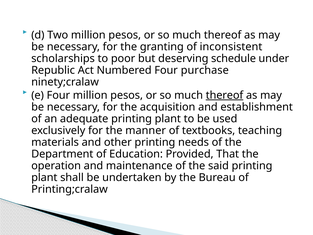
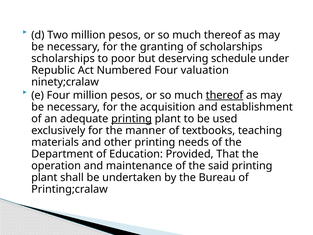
of inconsistent: inconsistent -> scholarships
purchase: purchase -> valuation
printing at (132, 119) underline: none -> present
